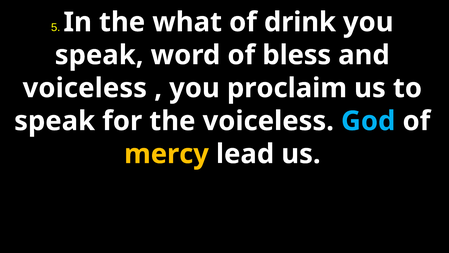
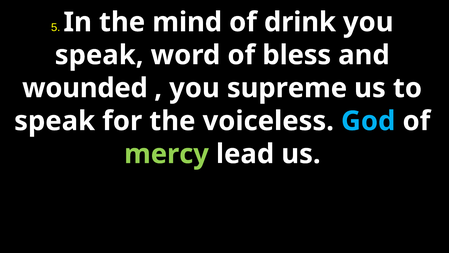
what: what -> mind
voiceless at (85, 88): voiceless -> wounded
proclaim: proclaim -> supreme
mercy colour: yellow -> light green
